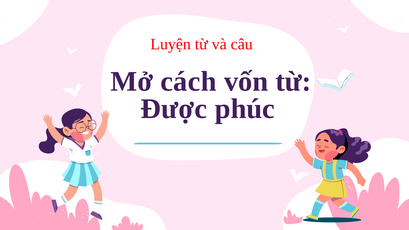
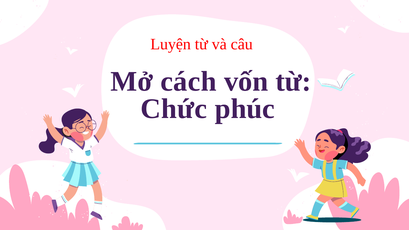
Được: Được -> Chức
